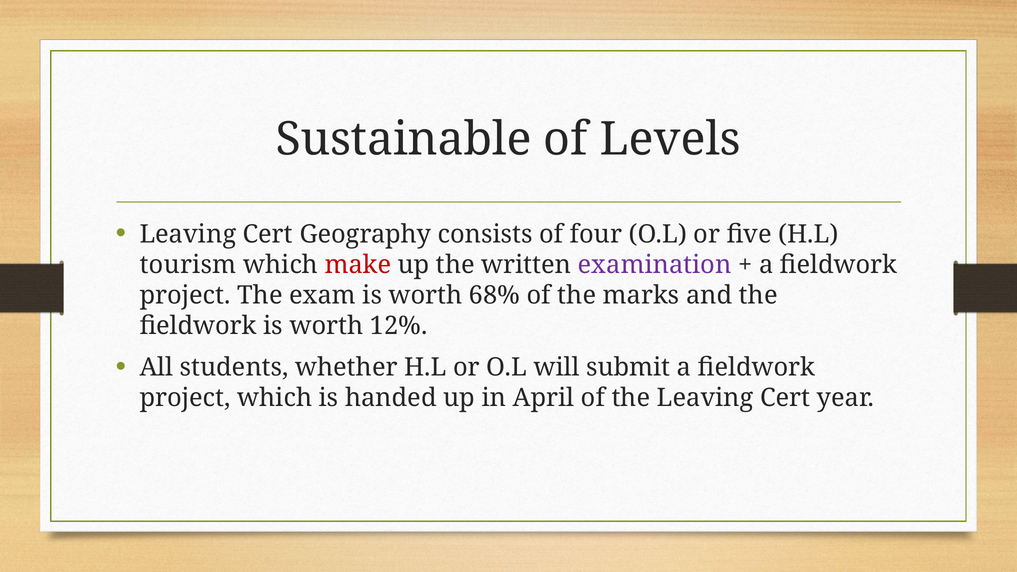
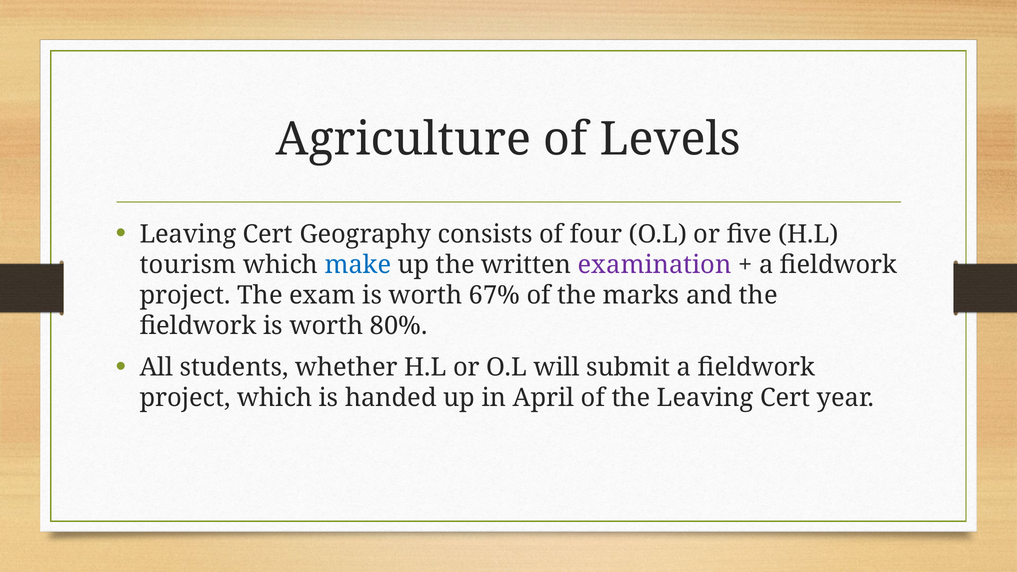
Sustainable: Sustainable -> Agriculture
make colour: red -> blue
68%: 68% -> 67%
12%: 12% -> 80%
